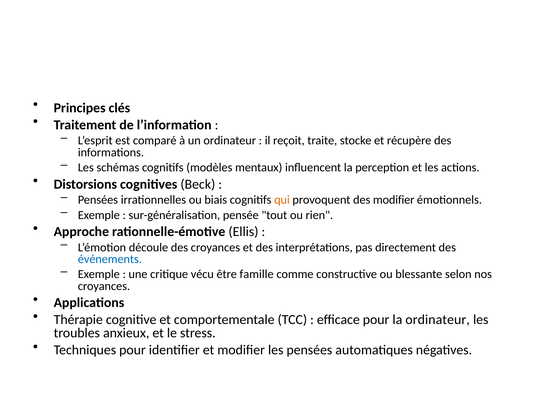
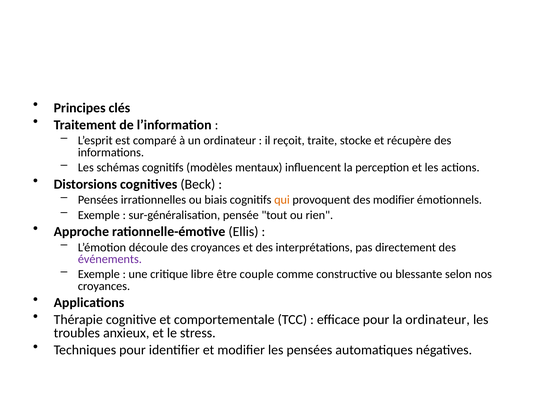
événements colour: blue -> purple
vécu: vécu -> libre
famille: famille -> couple
